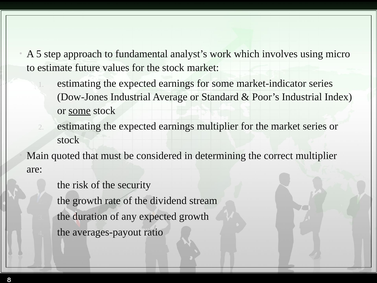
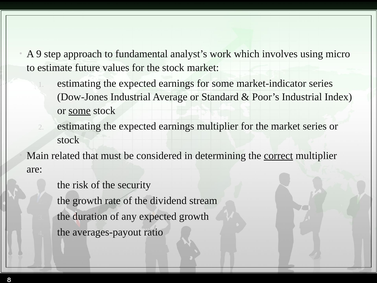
5: 5 -> 9
quoted: quoted -> related
correct underline: none -> present
